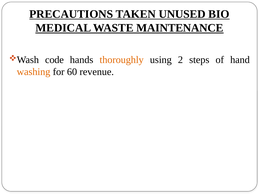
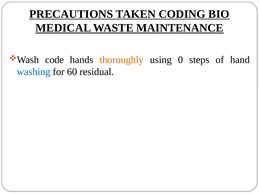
UNUSED: UNUSED -> CODING
2: 2 -> 0
washing colour: orange -> blue
revenue: revenue -> residual
